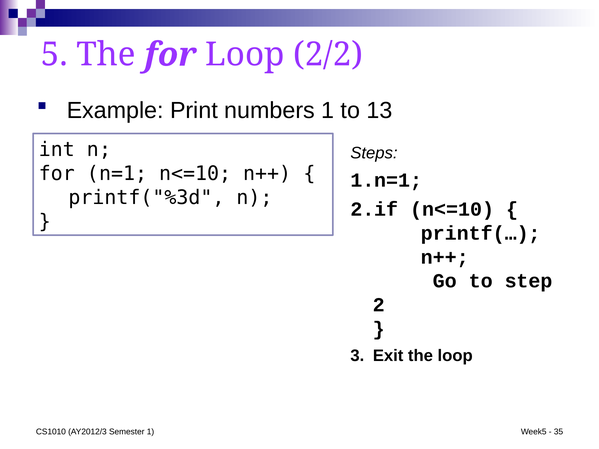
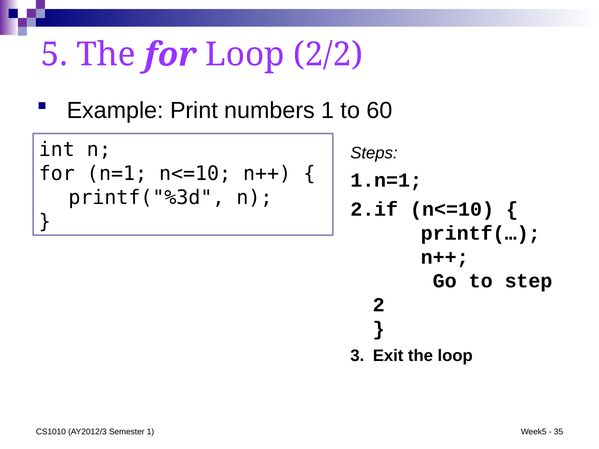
13: 13 -> 60
